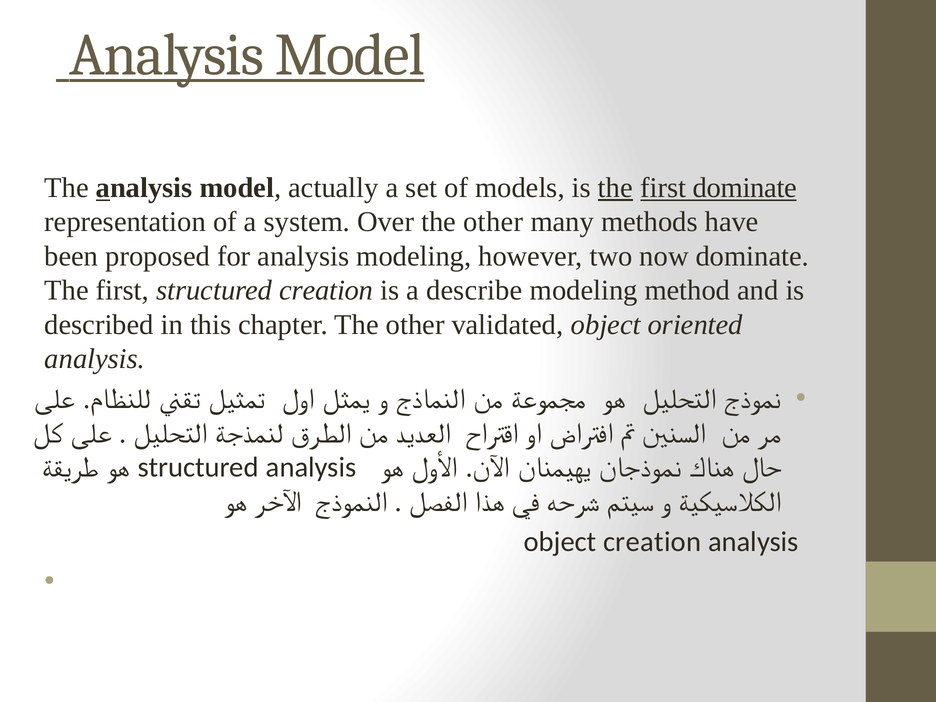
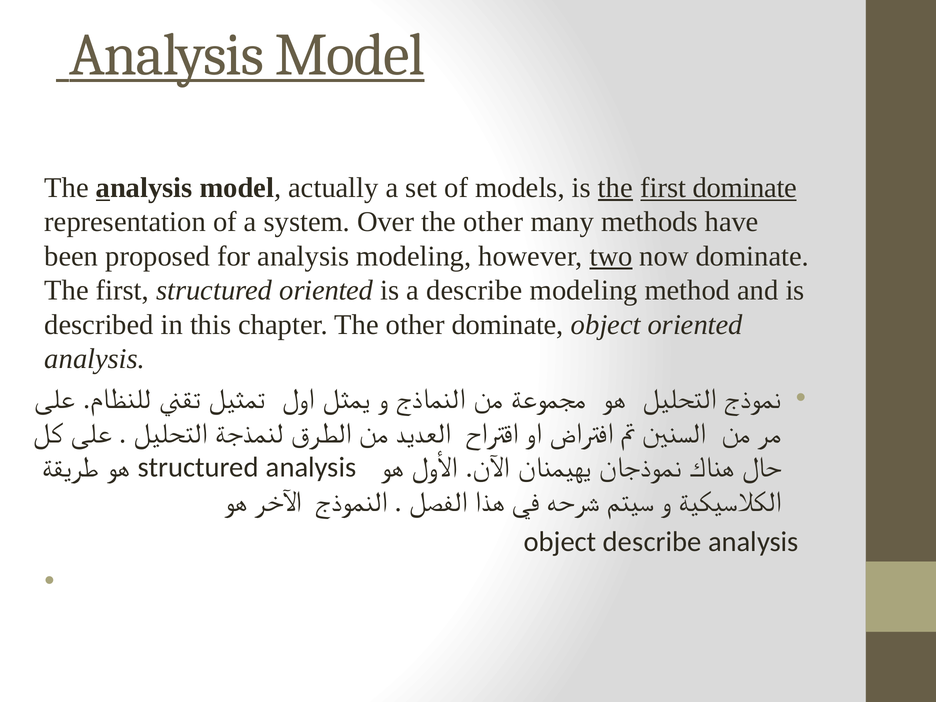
two underline: none -> present
structured creation: creation -> oriented
other validated: validated -> dominate
object creation: creation -> describe
